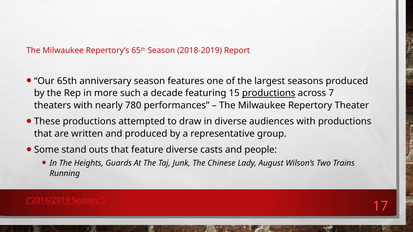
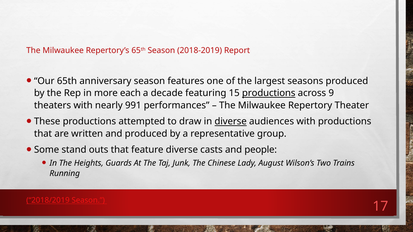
such: such -> each
7: 7 -> 9
780: 780 -> 991
diverse at (231, 122) underline: none -> present
